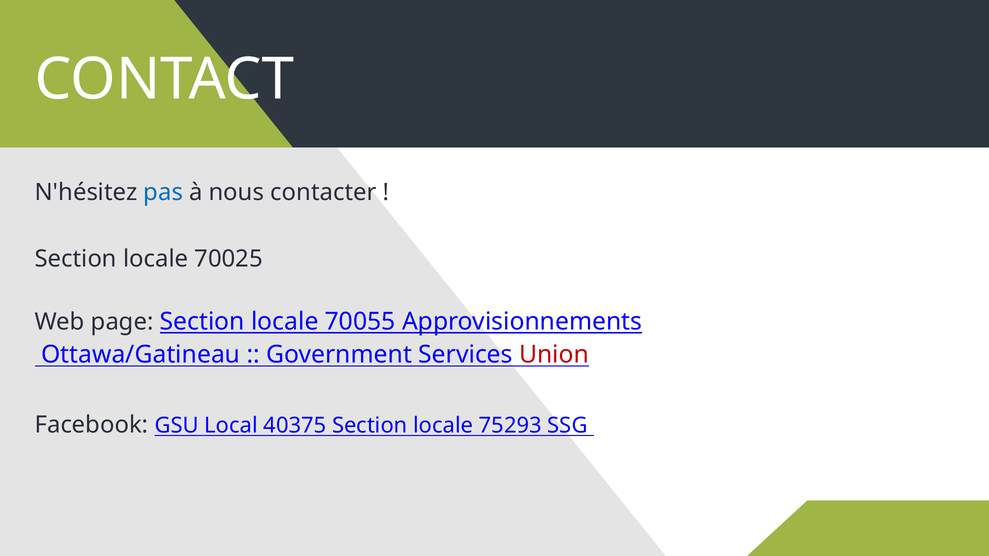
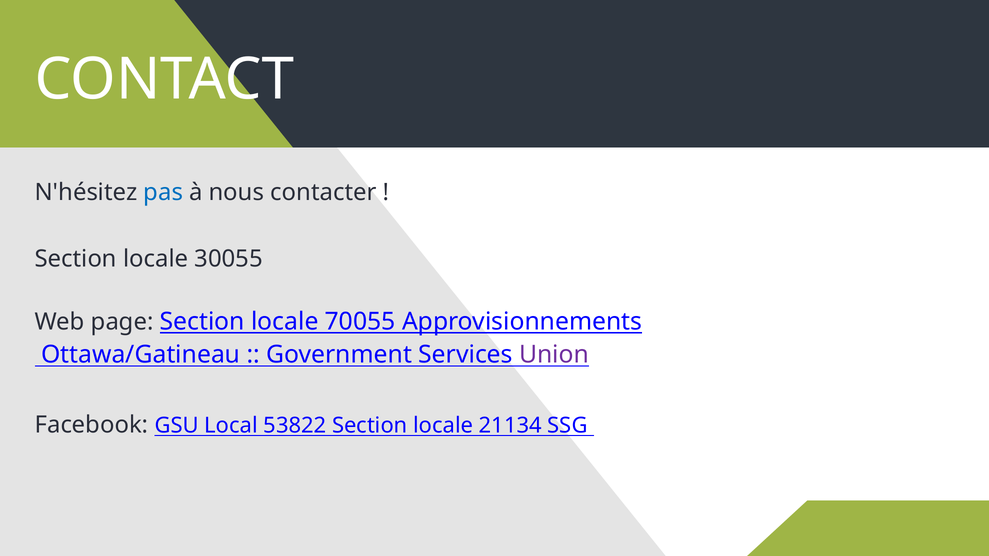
70025: 70025 -> 30055
Union colour: red -> purple
40375: 40375 -> 53822
75293: 75293 -> 21134
